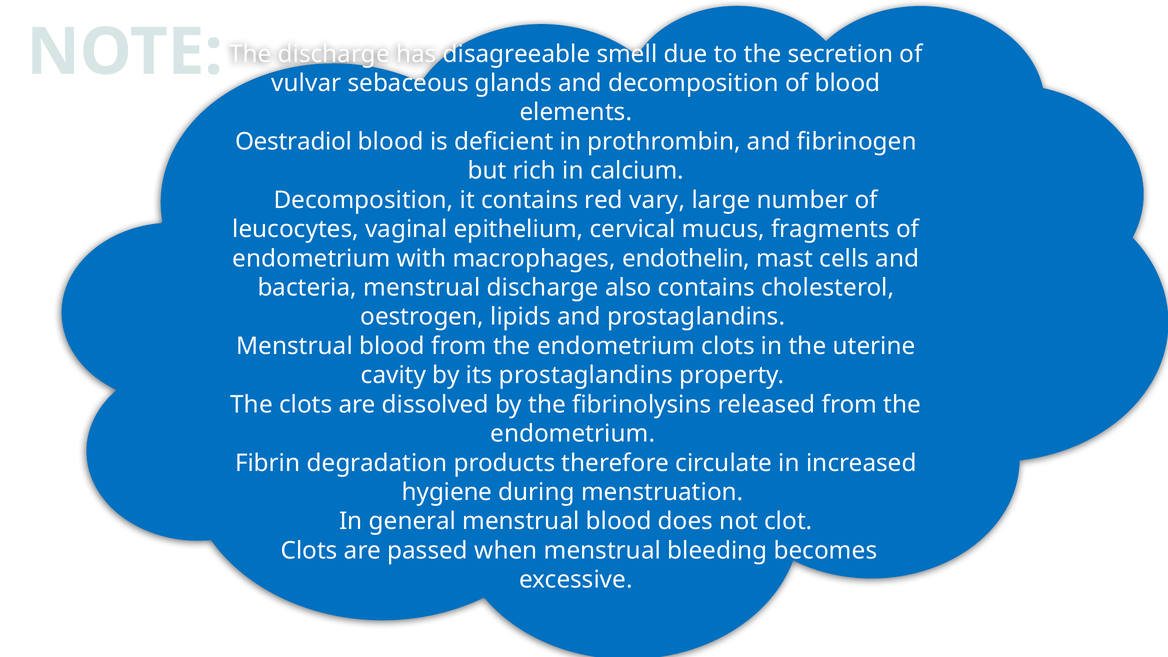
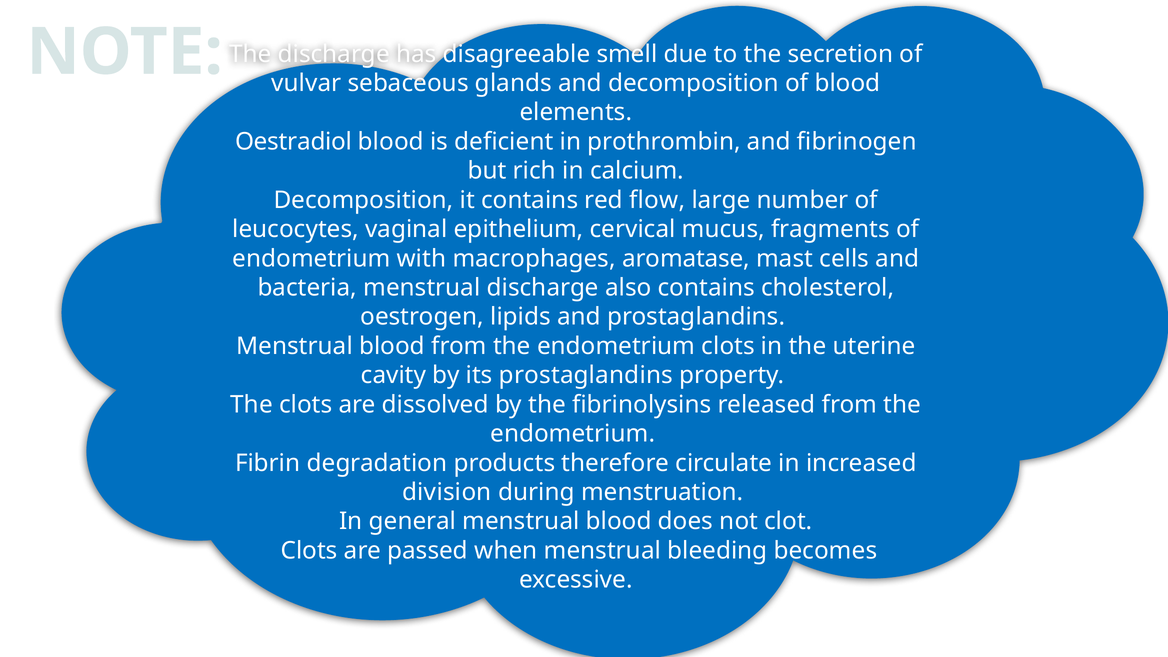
vary: vary -> flow
endothelin: endothelin -> aromatase
hygiene: hygiene -> division
